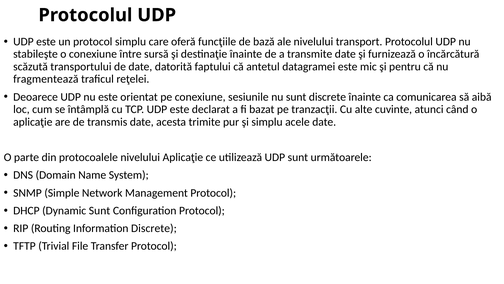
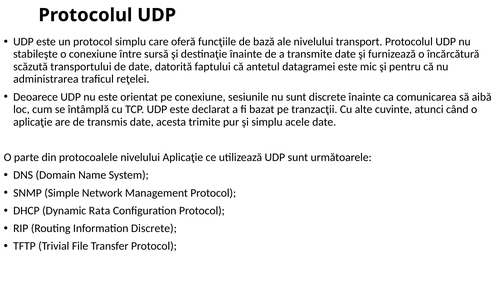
fragmentează: fragmentează -> administrarea
Dynamic Sunt: Sunt -> Rata
